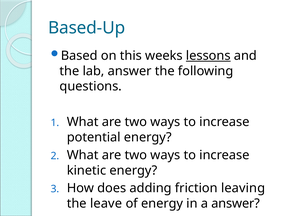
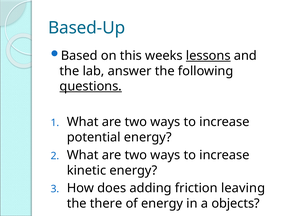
questions underline: none -> present
leave: leave -> there
a answer: answer -> objects
